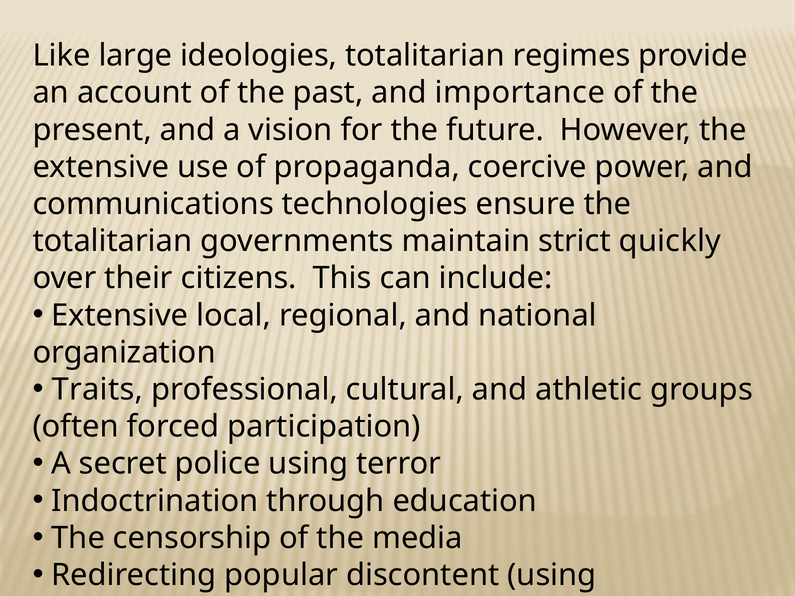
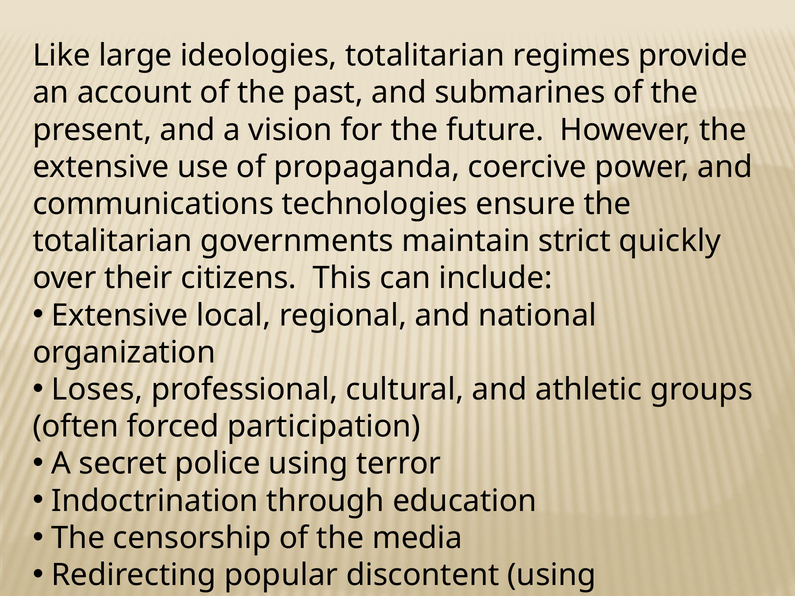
importance: importance -> submarines
Traits: Traits -> Loses
